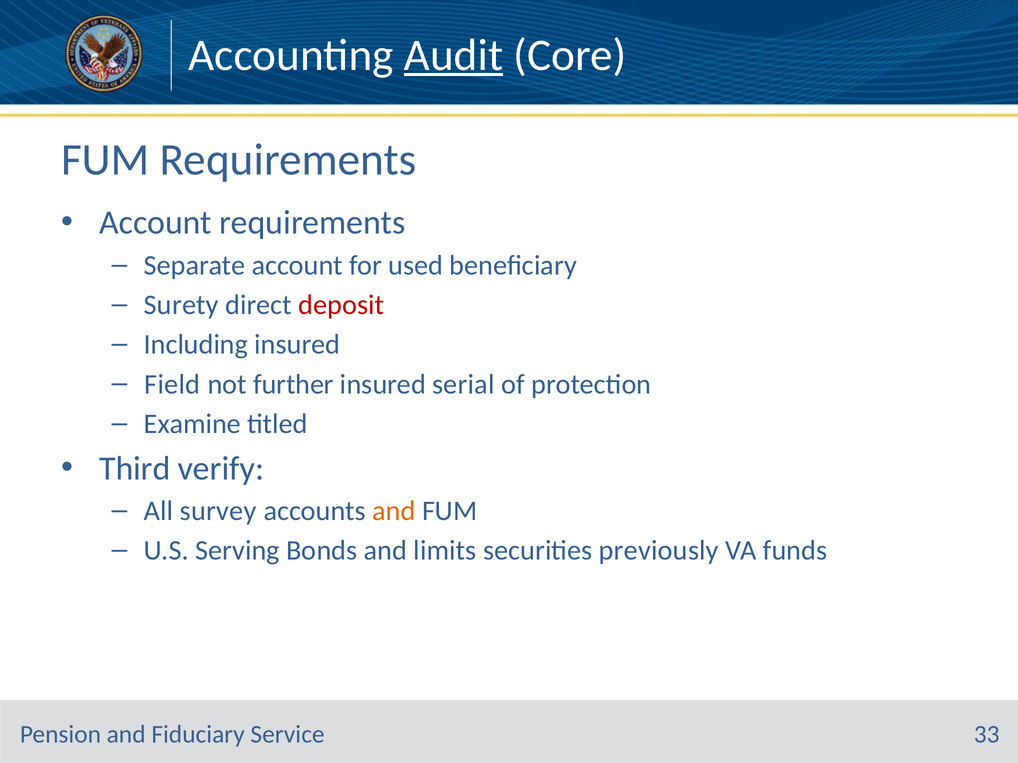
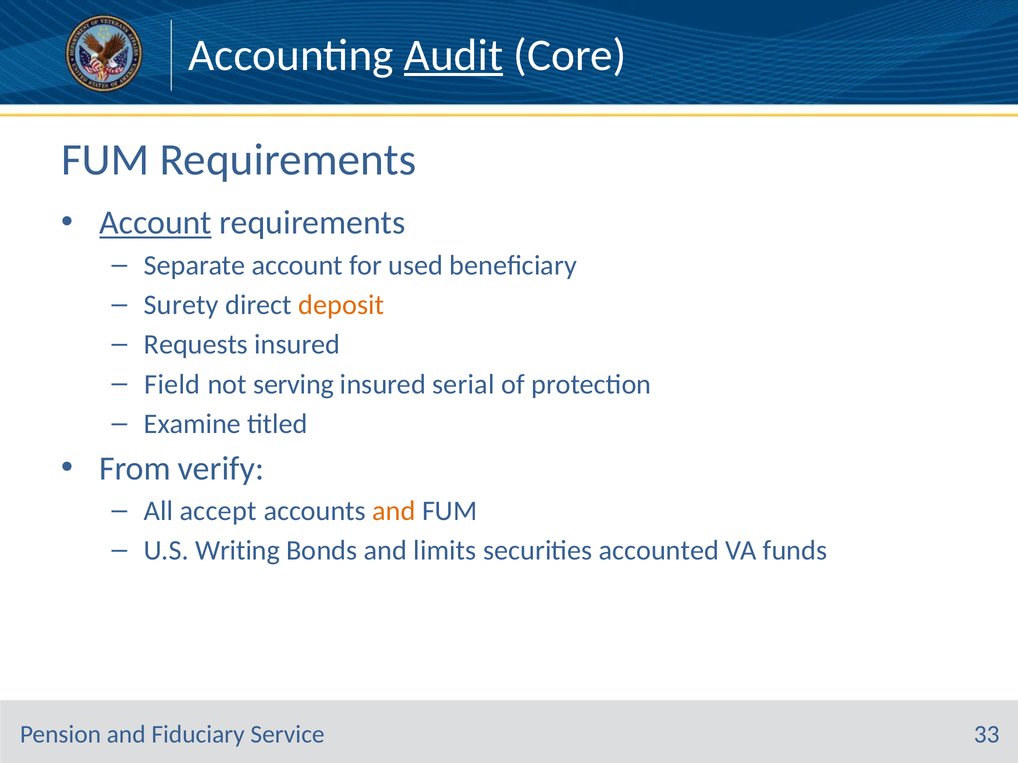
Account at (156, 223) underline: none -> present
deposit colour: red -> orange
Including: Including -> Requests
further: further -> serving
Third: Third -> From
survey: survey -> accept
Serving: Serving -> Writing
previously: previously -> accounted
